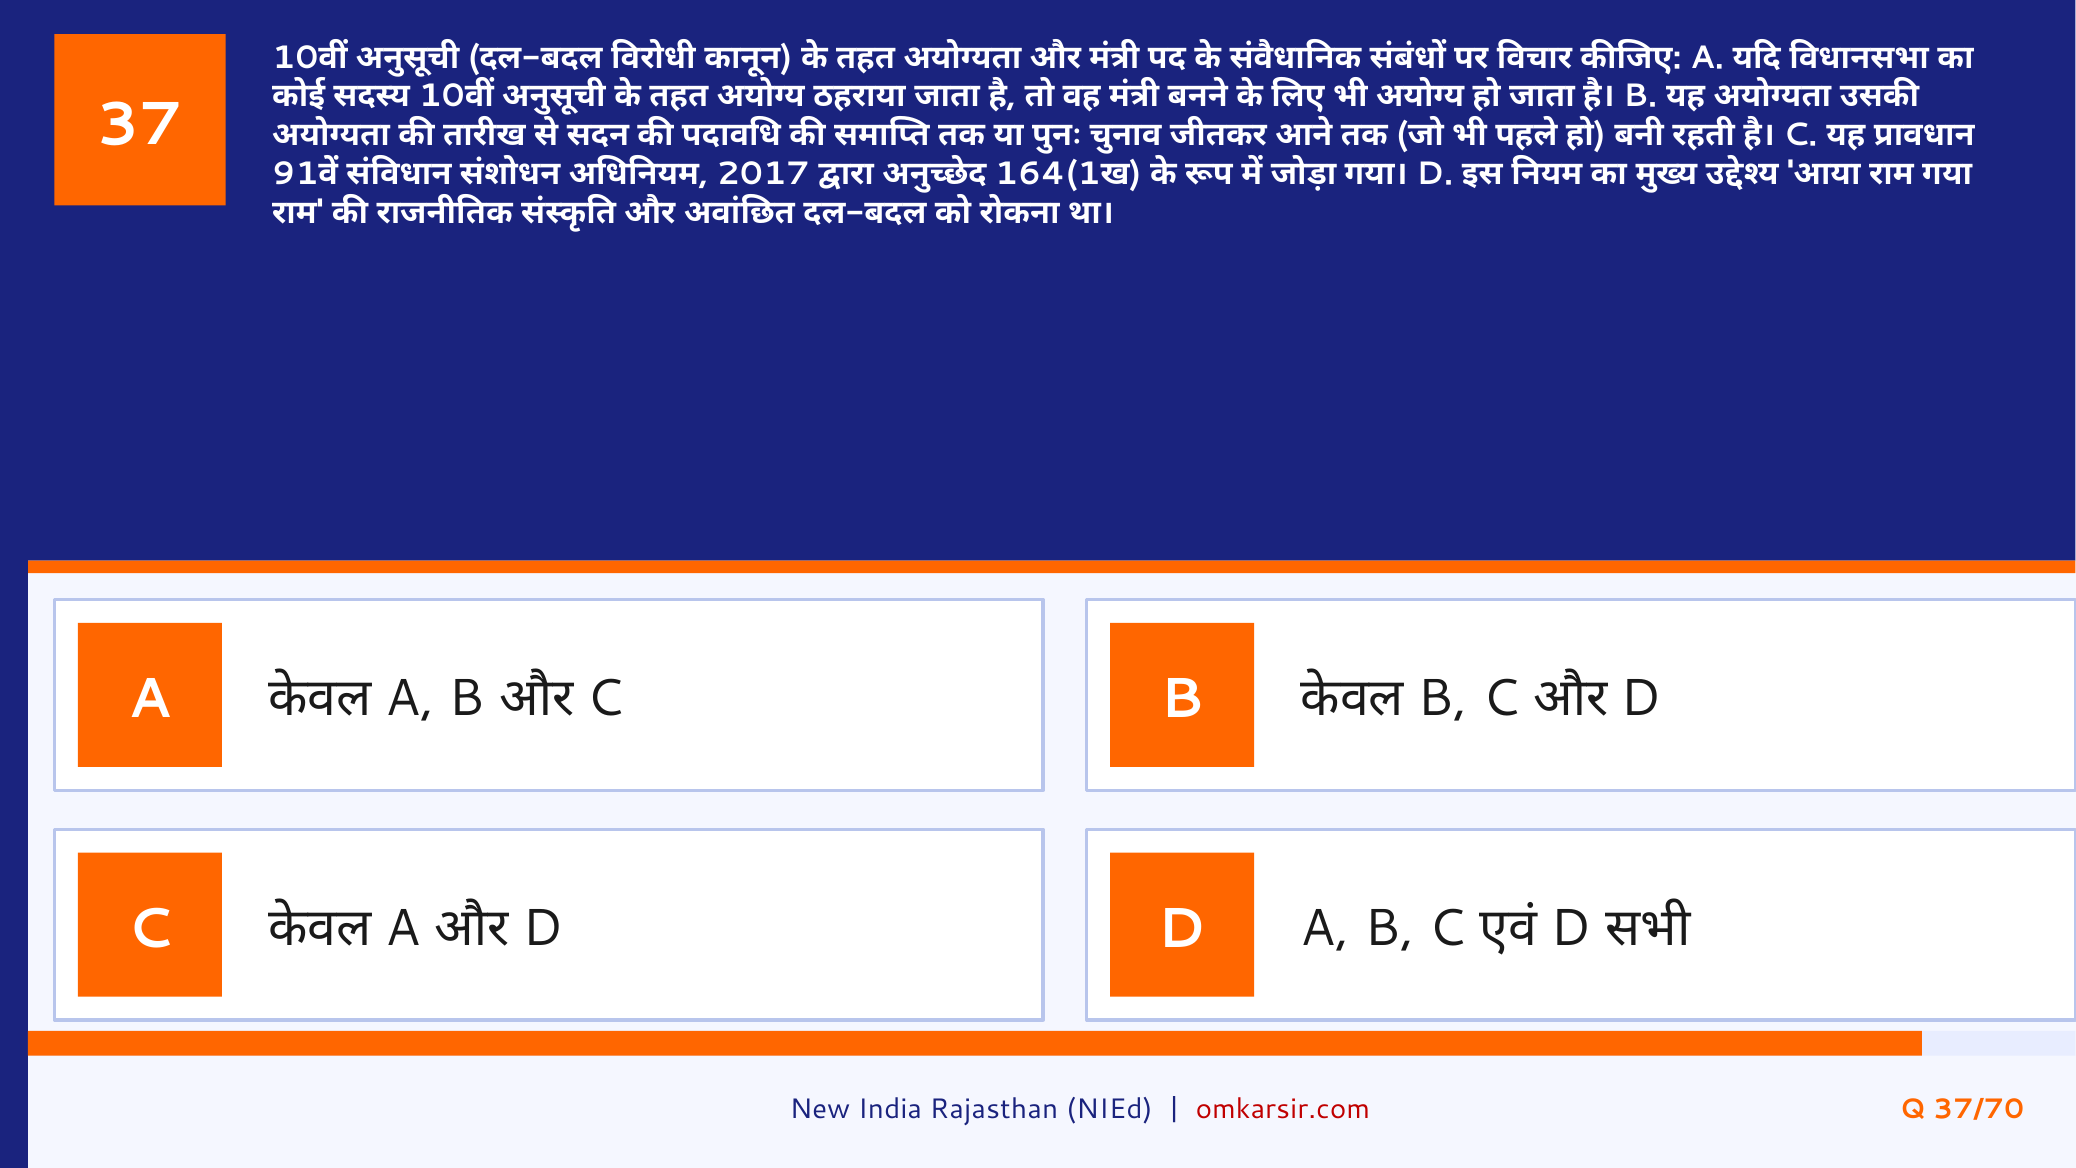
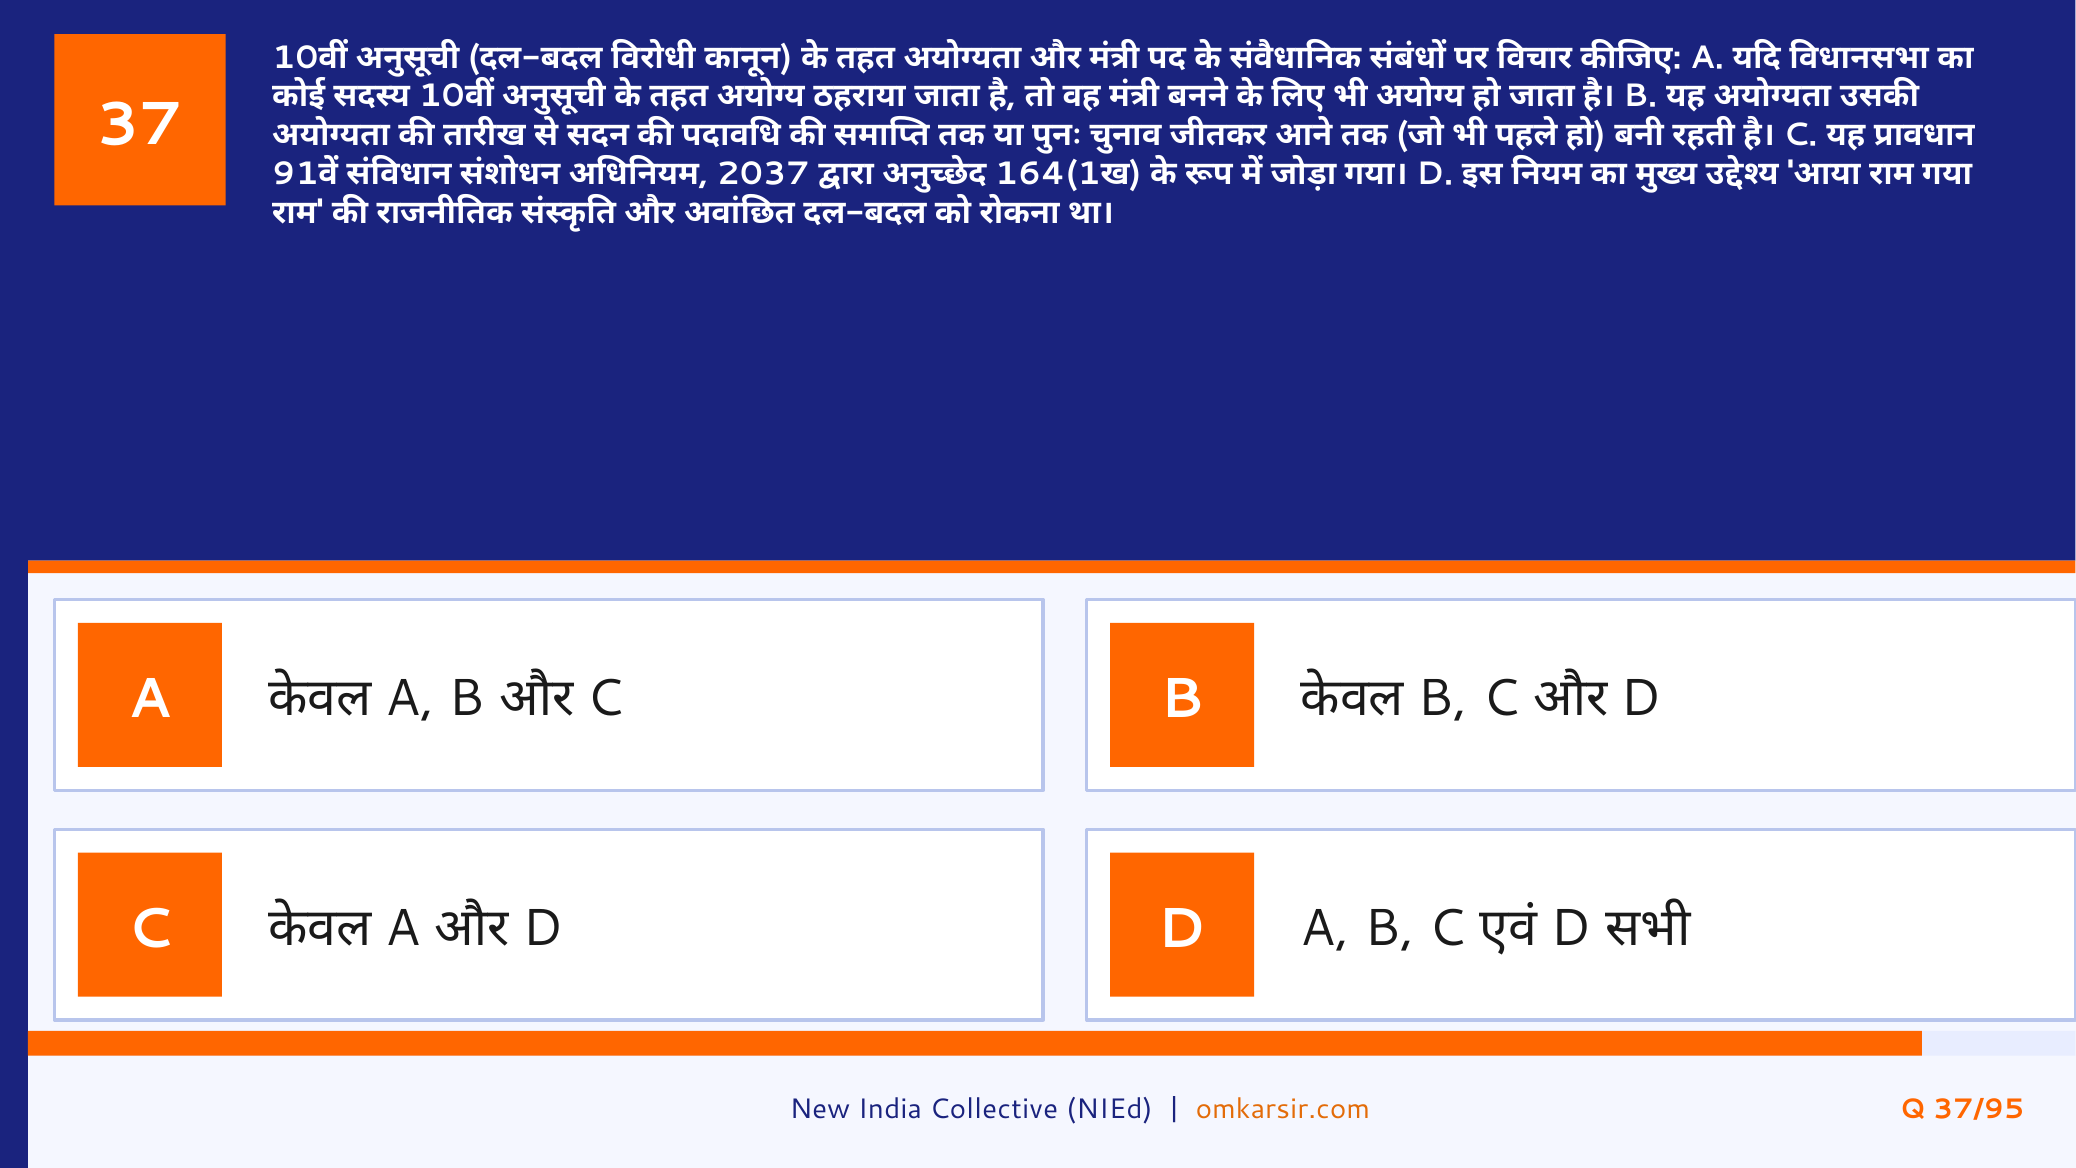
2017: 2017 -> 2037
Rajasthan: Rajasthan -> Collective
omkarsir.com colour: red -> orange
37/70: 37/70 -> 37/95
